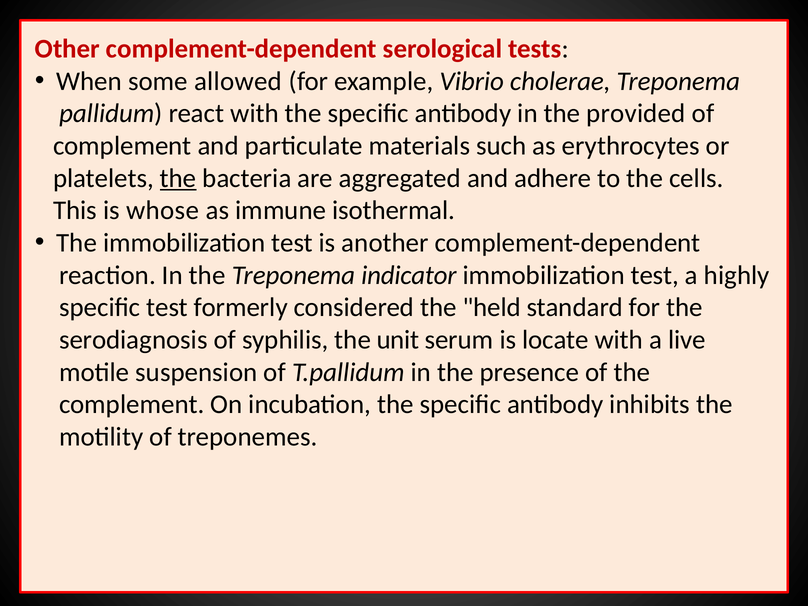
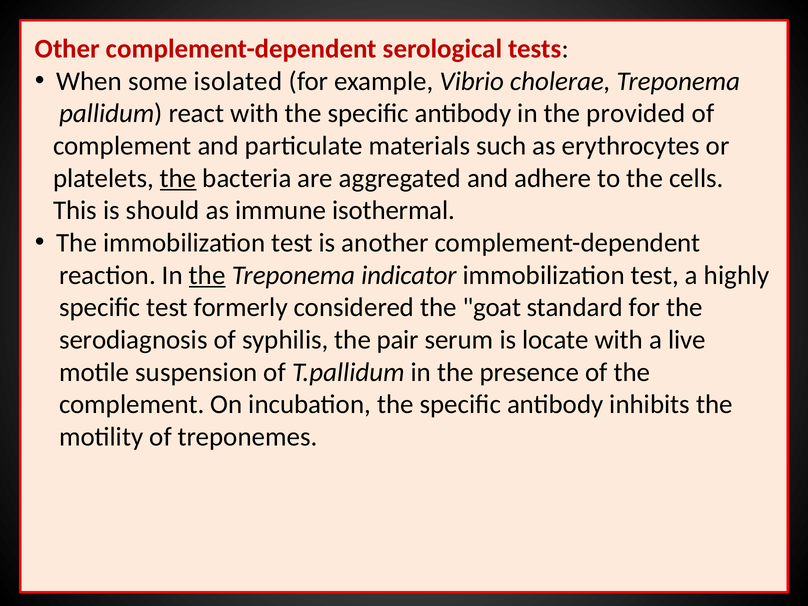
allowed: allowed -> isolated
whose: whose -> should
the at (207, 275) underline: none -> present
held: held -> goat
unit: unit -> pair
